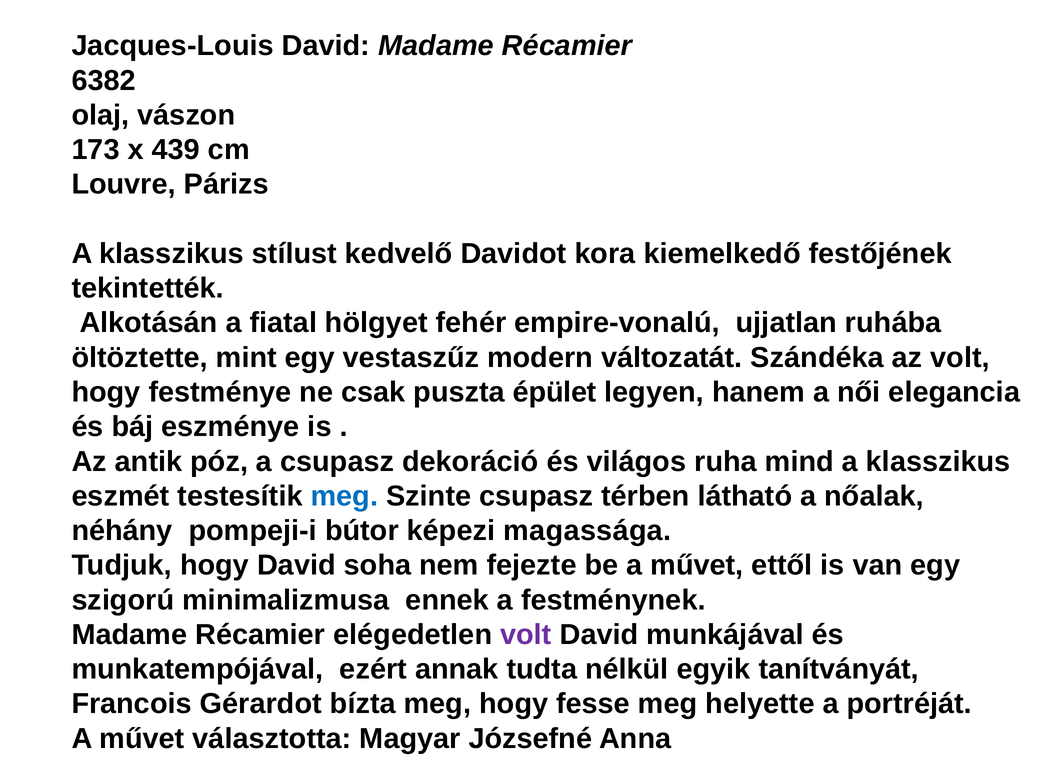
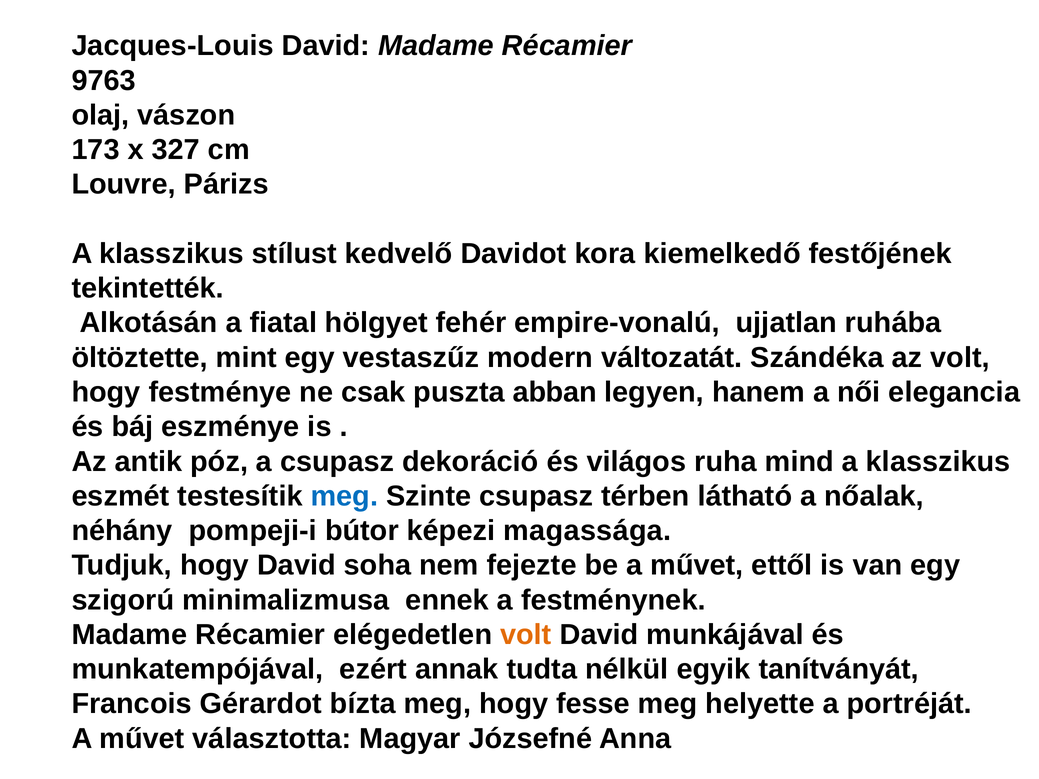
6382: 6382 -> 9763
439: 439 -> 327
épület: épület -> abban
volt at (526, 635) colour: purple -> orange
